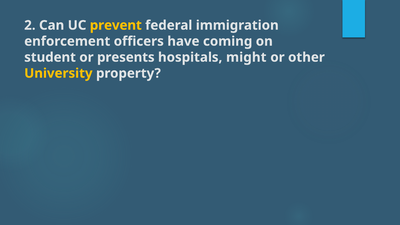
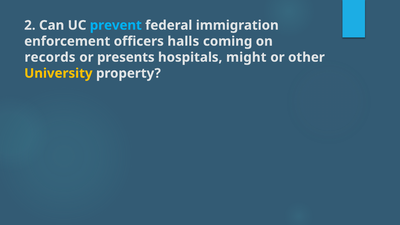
prevent colour: yellow -> light blue
have: have -> halls
student: student -> records
